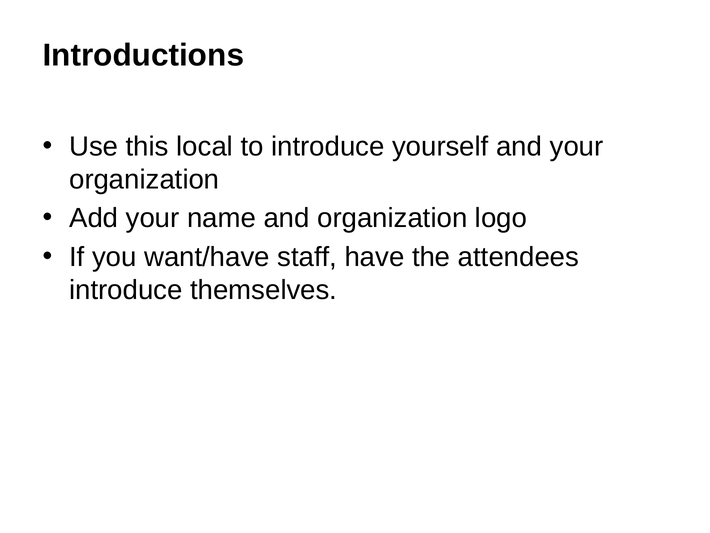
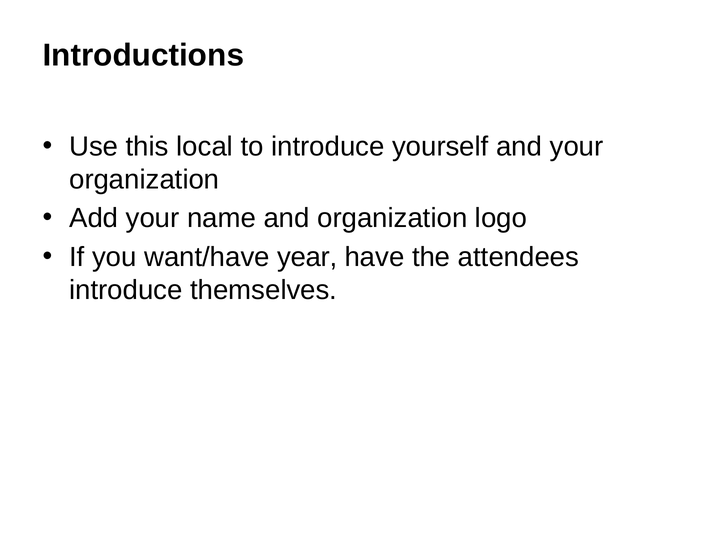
staff: staff -> year
